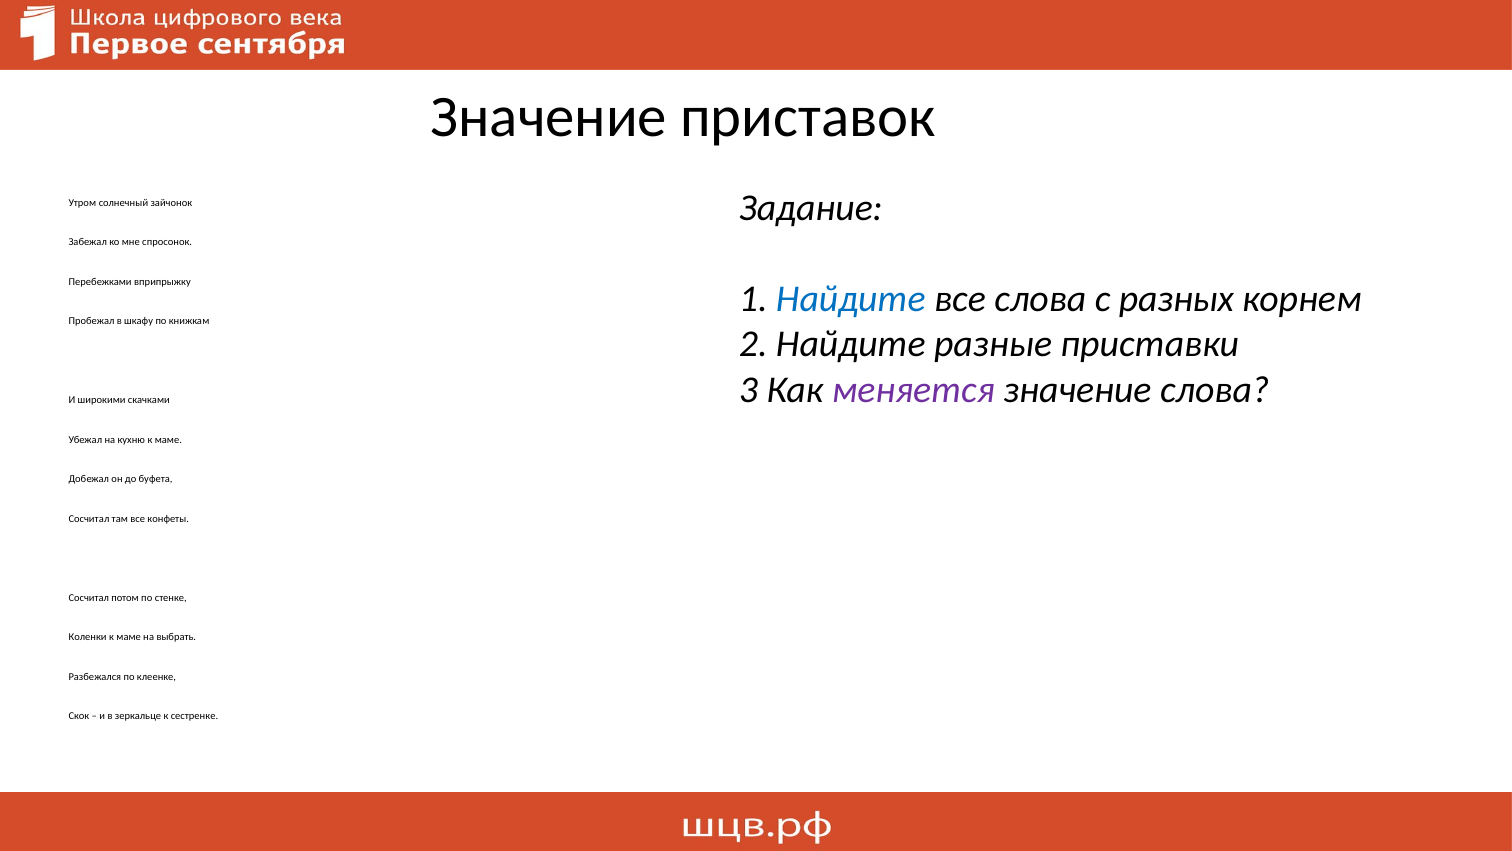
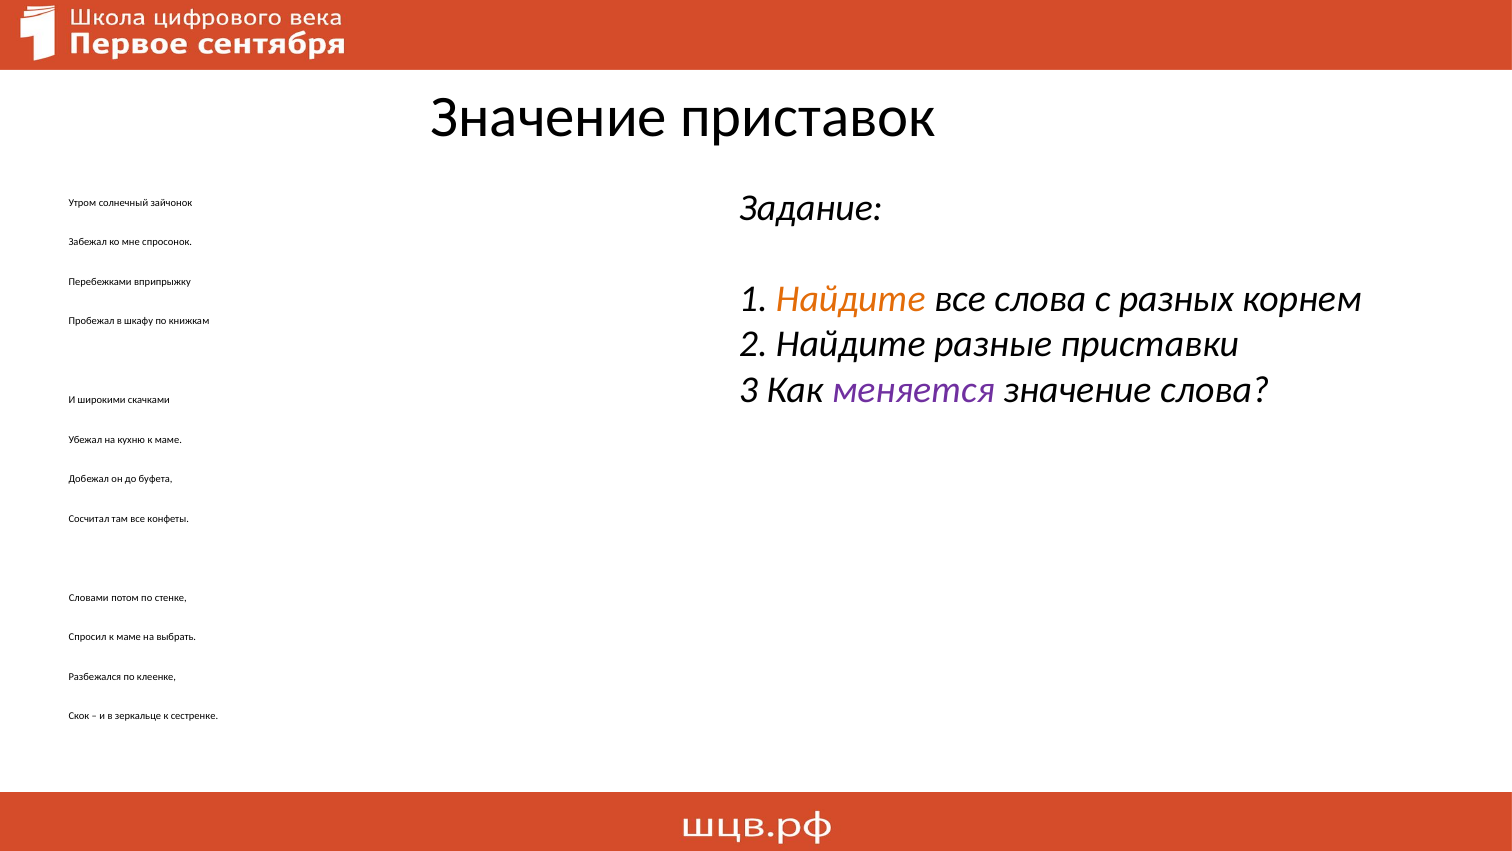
Найдите at (851, 299) colour: blue -> orange
Сосчитал at (89, 598): Сосчитал -> Словами
Коленки: Коленки -> Спросил
